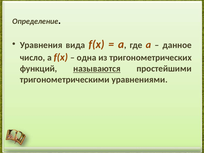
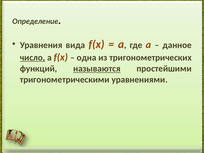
число underline: none -> present
